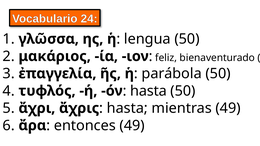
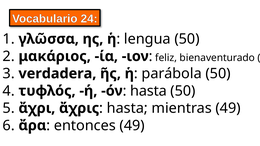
ἐπαγγελία: ἐπαγγελία -> verdadera
